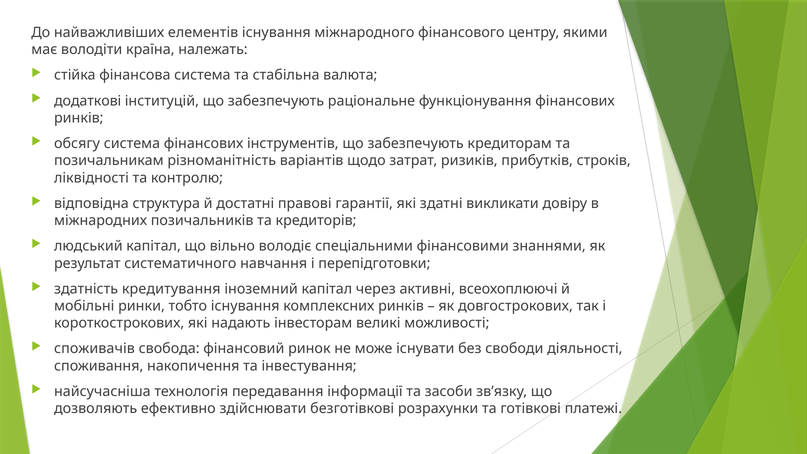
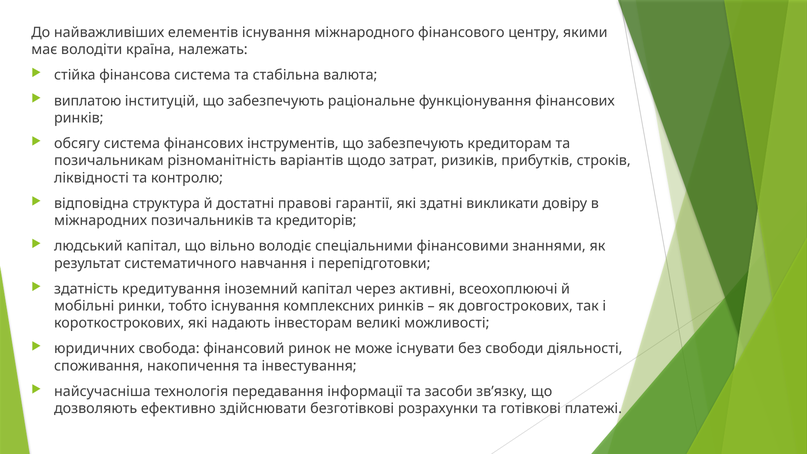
додаткові: додаткові -> виплатою
споживачів: споживачів -> юридичних
